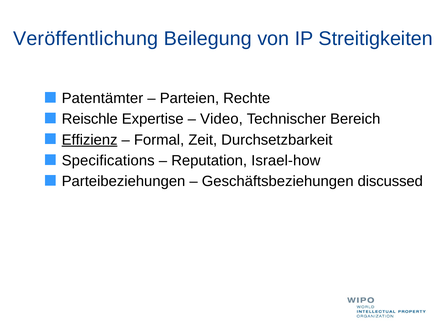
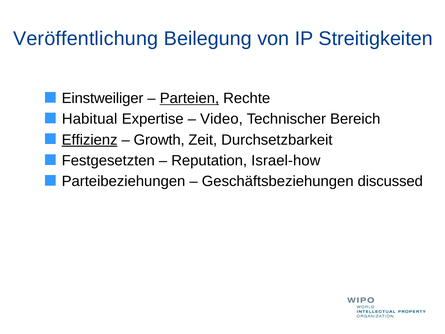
Patentämter: Patentämter -> Einstweiliger
Parteien underline: none -> present
Reischle: Reischle -> Habitual
Formal: Formal -> Growth
Specifications: Specifications -> Festgesetzten
